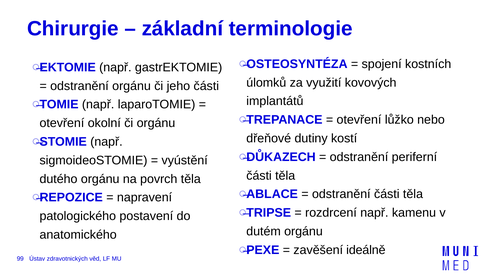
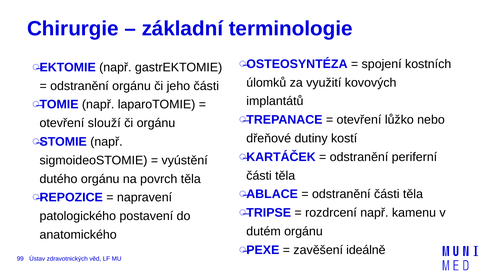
okolní: okolní -> slouží
DŮKAZECH: DŮKAZECH -> KARTÁČEK
